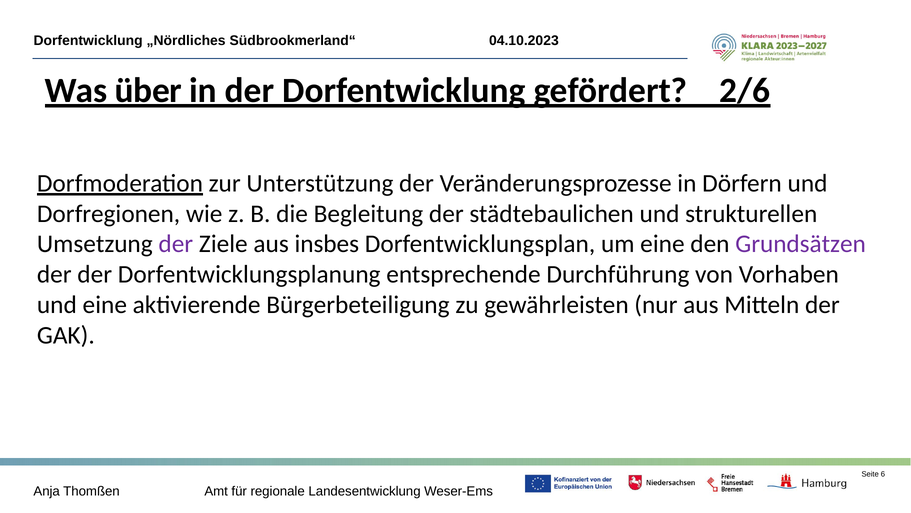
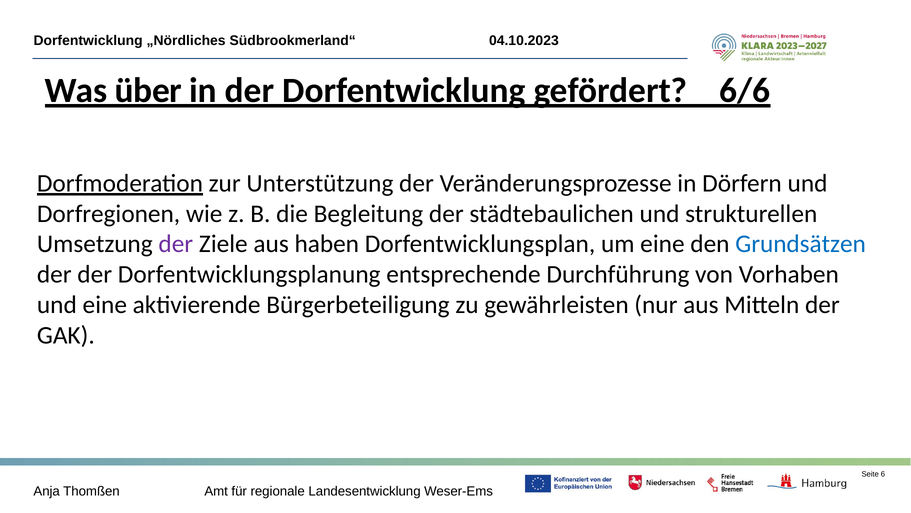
2/6: 2/6 -> 6/6
insbes: insbes -> haben
Grundsätzen colour: purple -> blue
